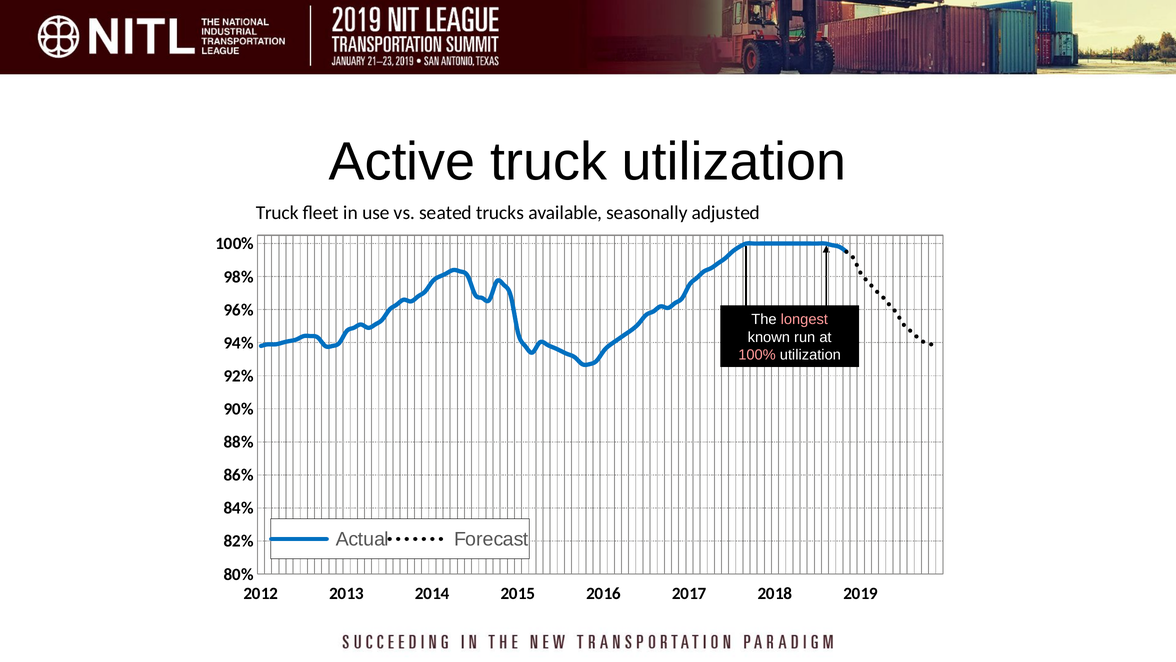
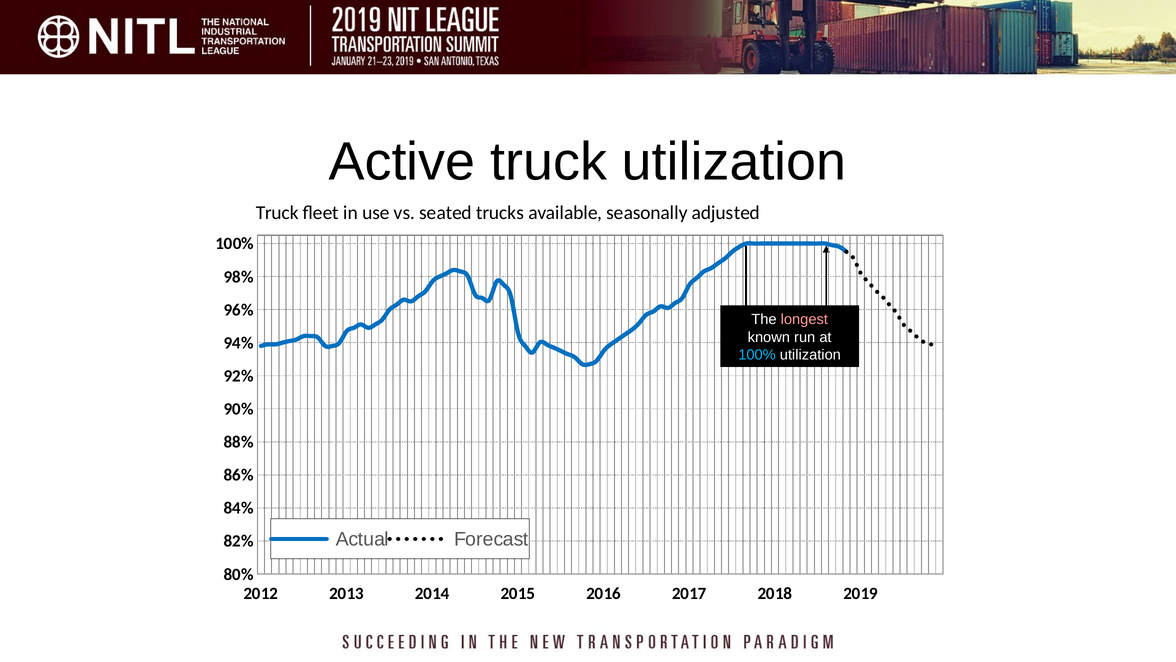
100% at (757, 355) colour: pink -> light blue
